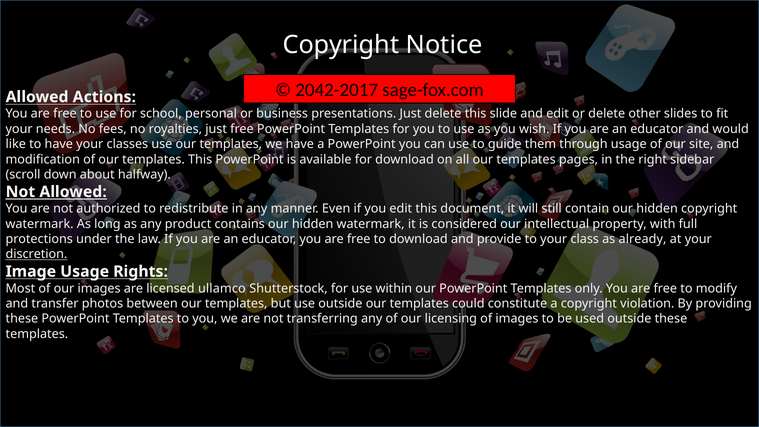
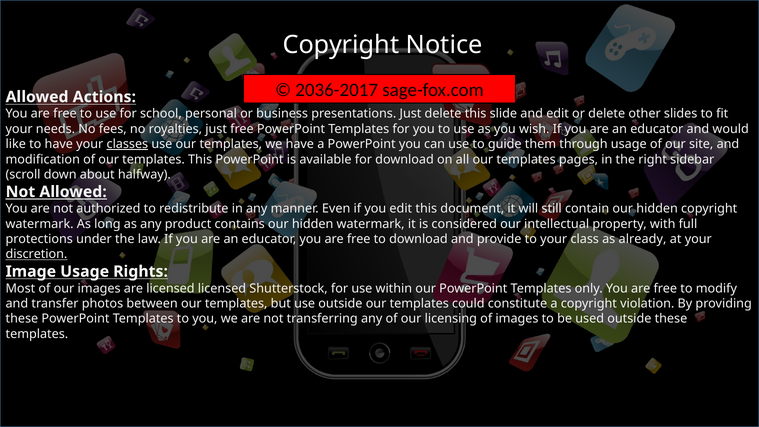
2042-2017: 2042-2017 -> 2036-2017
classes underline: none -> present
licensed ullamco: ullamco -> licensed
